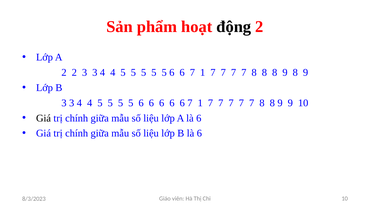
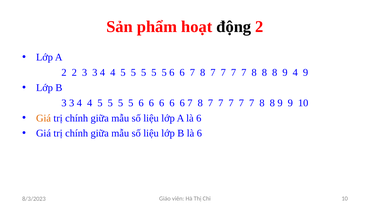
1 at (203, 73): 1 -> 8
9 8: 8 -> 4
1 at (200, 103): 1 -> 8
Giá at (44, 118) colour: black -> orange
